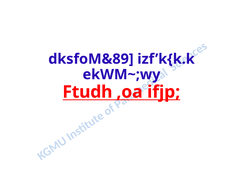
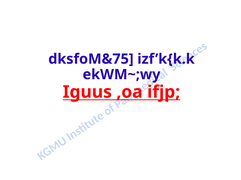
dksfoM&89: dksfoM&89 -> dksfoM&75
Ftudh: Ftudh -> Iguus
